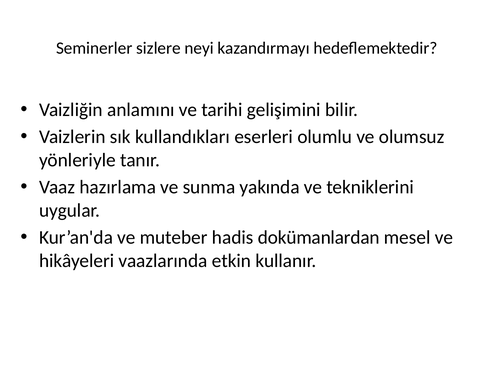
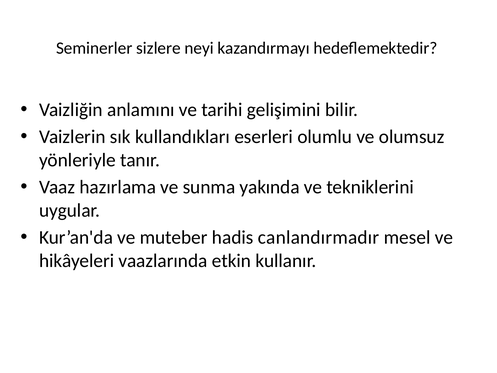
dokümanlardan: dokümanlardan -> canlandırmadır
